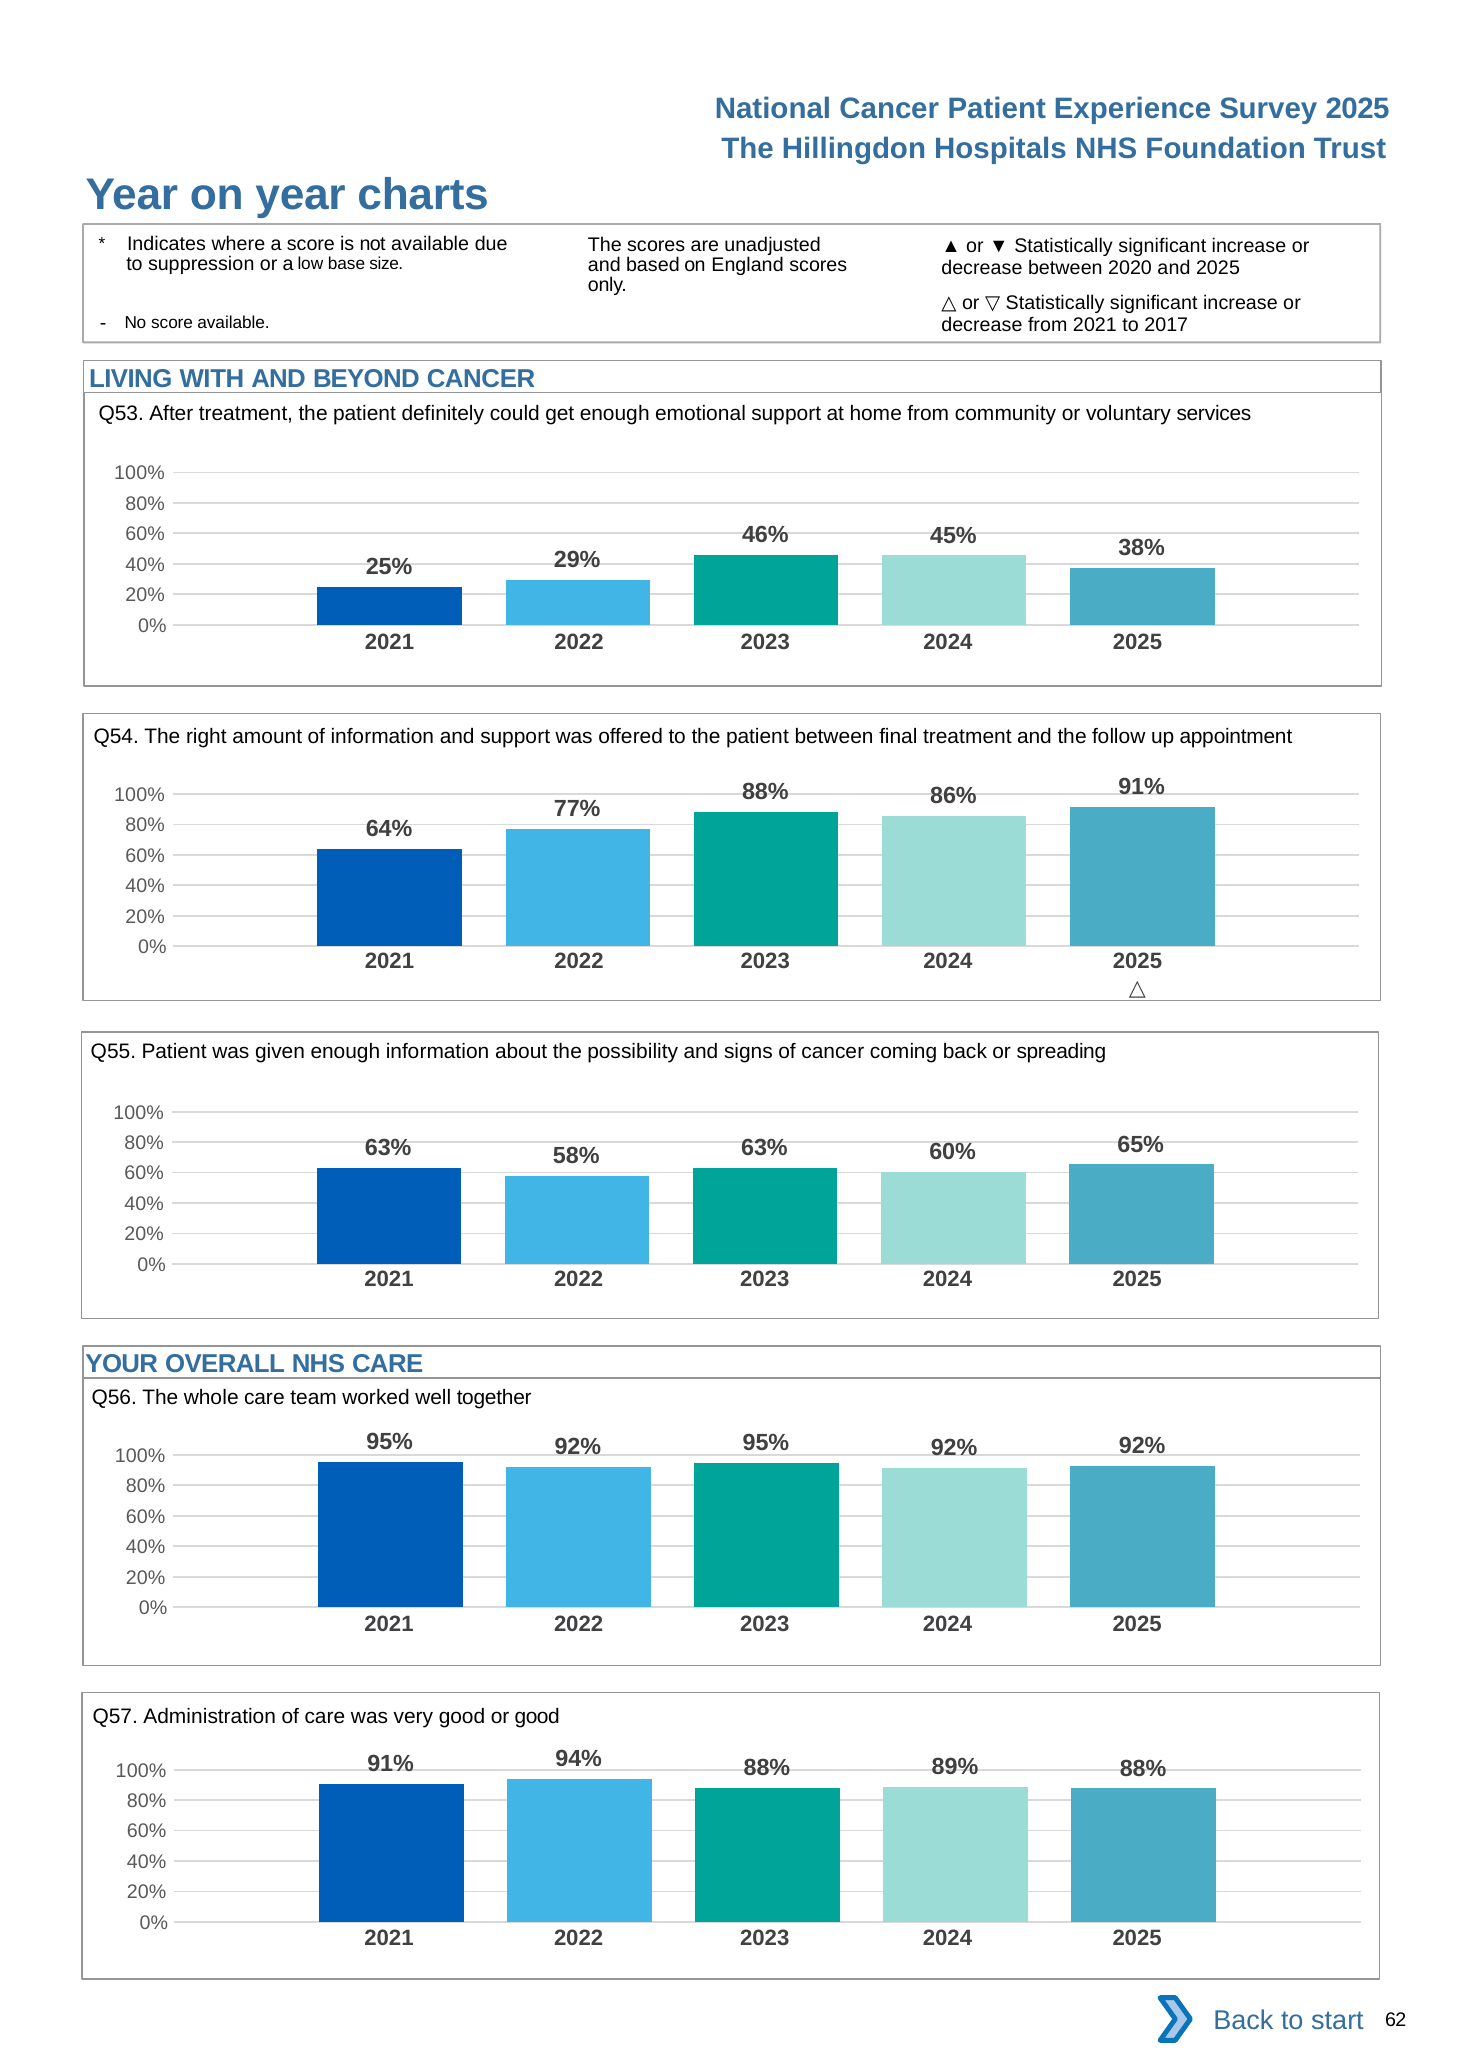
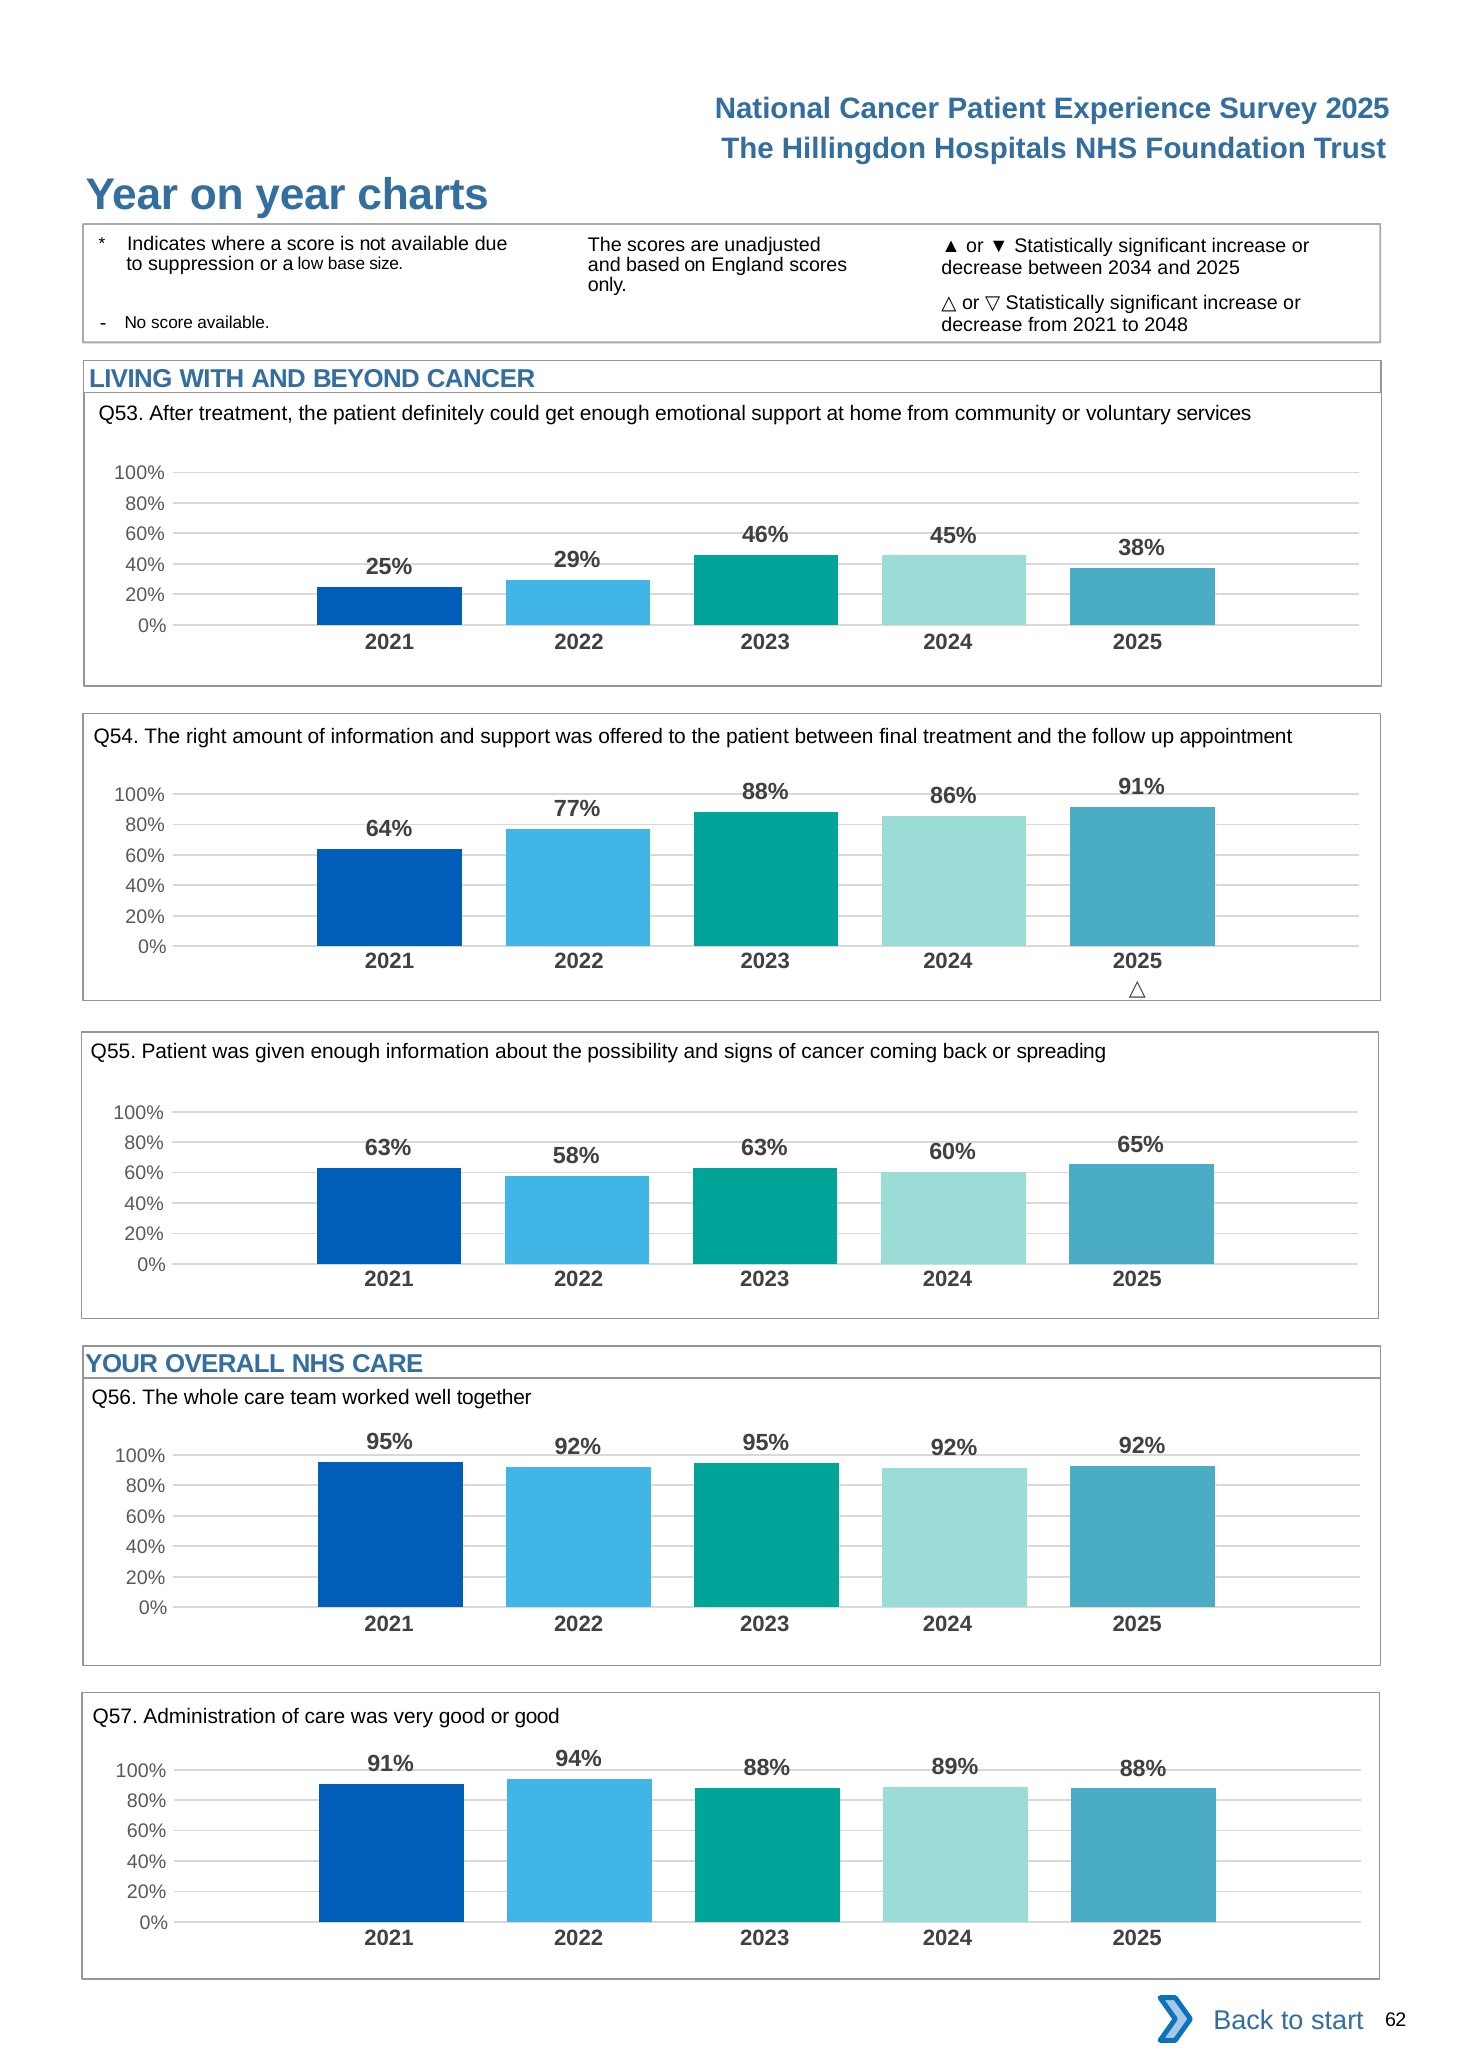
2020: 2020 -> 2034
2017: 2017 -> 2048
